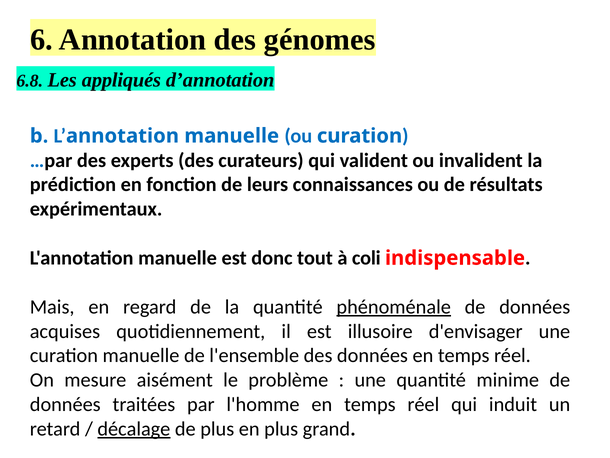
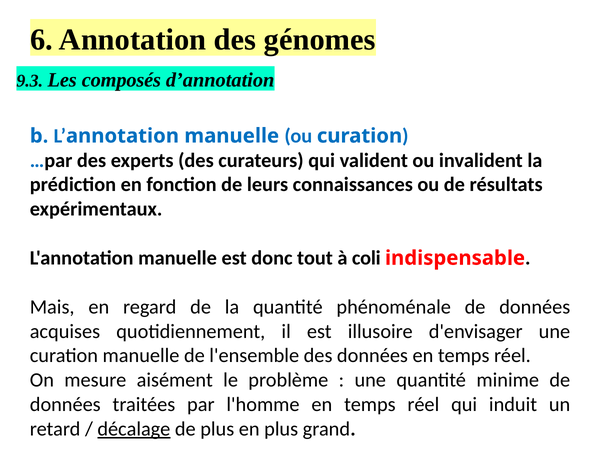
6.8: 6.8 -> 9.3
appliqués: appliqués -> composés
phénoménale underline: present -> none
